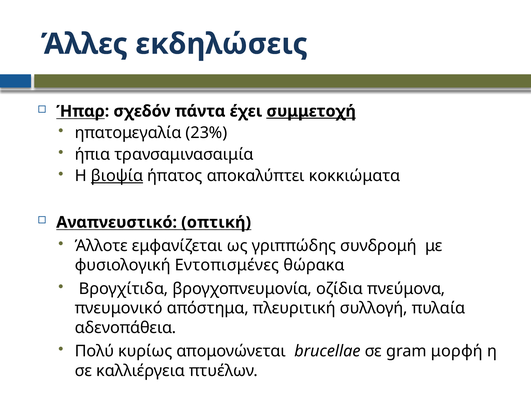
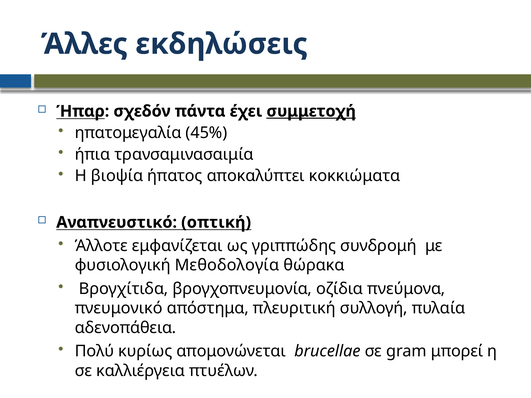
23%: 23% -> 45%
βιοψία underline: present -> none
Εντοπισμένες: Εντοπισμένες -> Μεθοδολογία
μορφή: μορφή -> μπορεί
